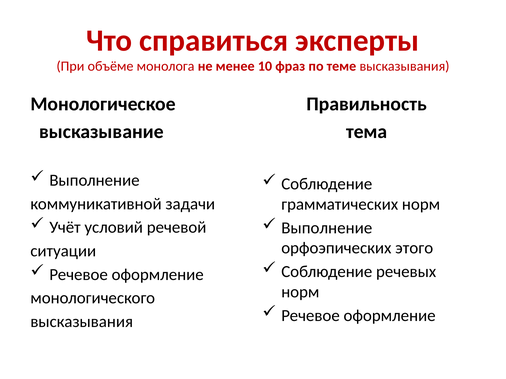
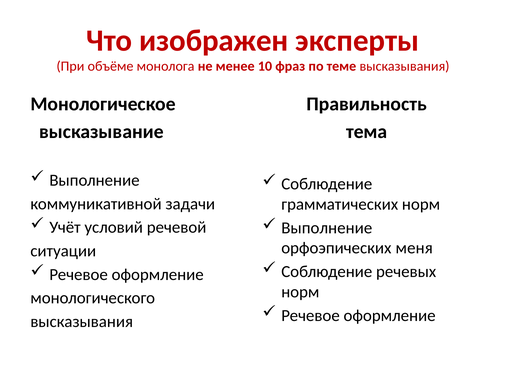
справиться: справиться -> изображен
этого: этого -> меня
